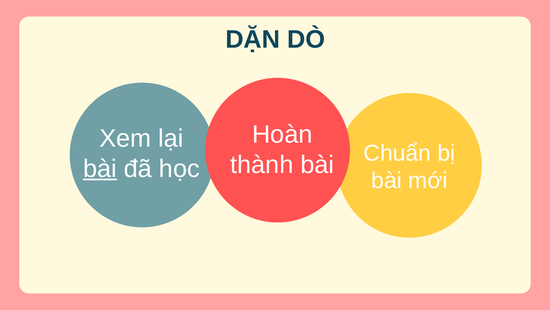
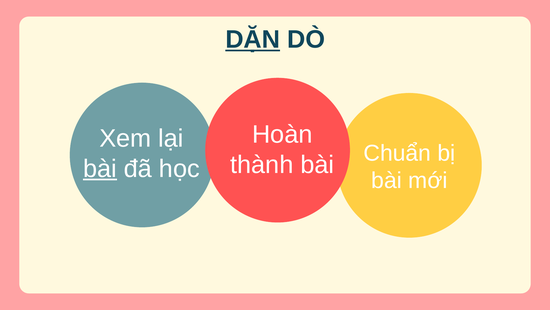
DẶN underline: none -> present
